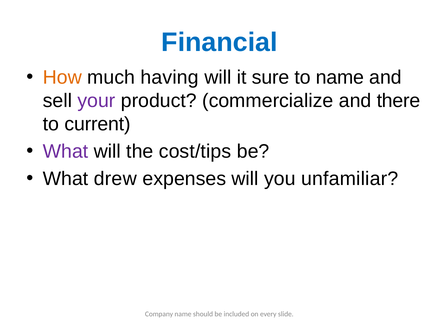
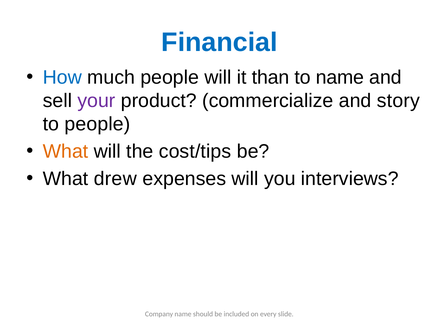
How colour: orange -> blue
much having: having -> people
sure: sure -> than
there: there -> story
to current: current -> people
What at (66, 152) colour: purple -> orange
unfamiliar: unfamiliar -> interviews
